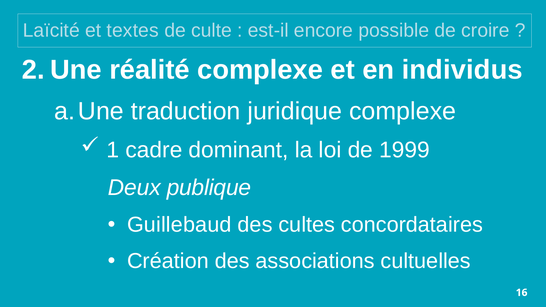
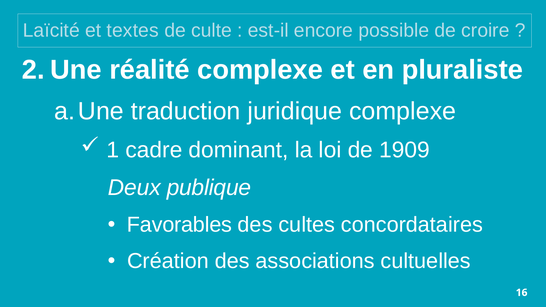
individus: individus -> pluraliste
1999: 1999 -> 1909
Guillebaud: Guillebaud -> Favorables
